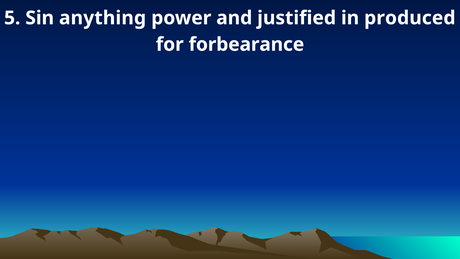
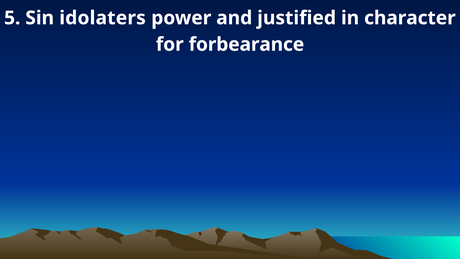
anything: anything -> idolaters
produced: produced -> character
